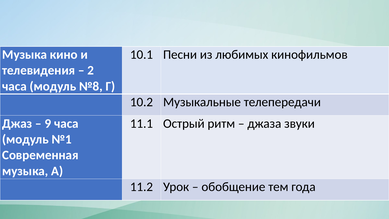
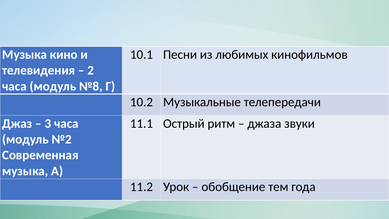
9: 9 -> 3
№1: №1 -> №2
